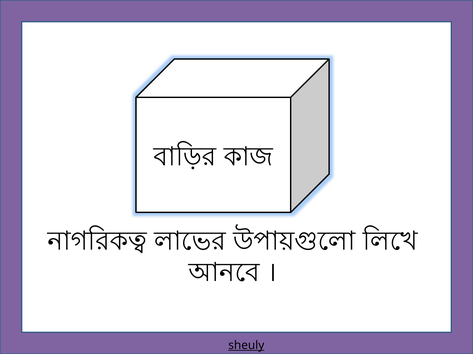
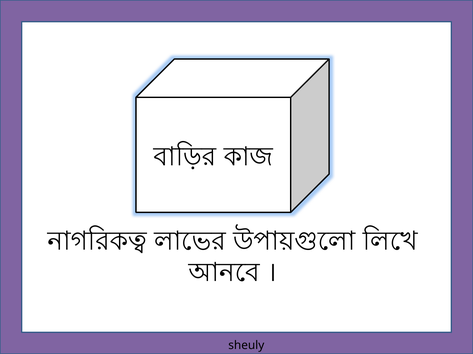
sheuly underline: present -> none
